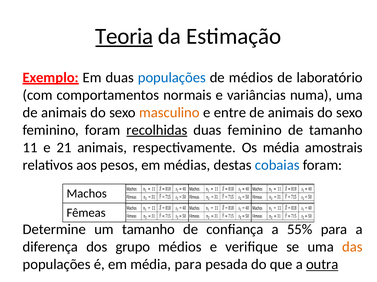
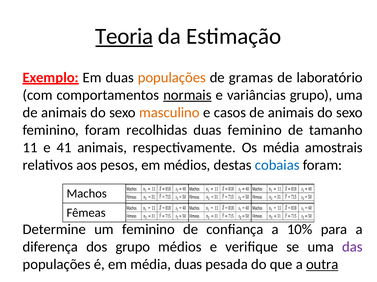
populações at (172, 78) colour: blue -> orange
de médios: médios -> gramas
normais underline: none -> present
variâncias numa: numa -> grupo
entre: entre -> casos
recolhidas underline: present -> none
21: 21 -> 41
em médias: médias -> médios
um tamanho: tamanho -> feminino
55%: 55% -> 10%
das colour: orange -> purple
média para: para -> duas
